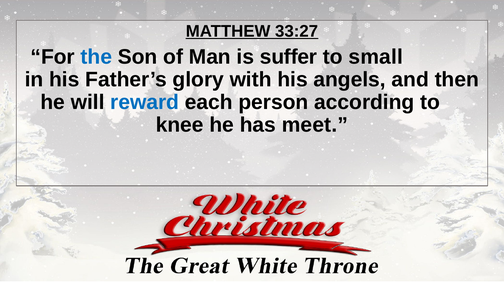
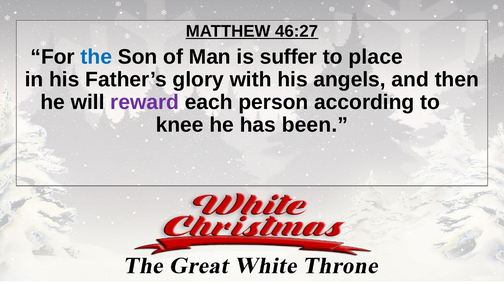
33:27: 33:27 -> 46:27
small: small -> place
reward colour: blue -> purple
meet: meet -> been
